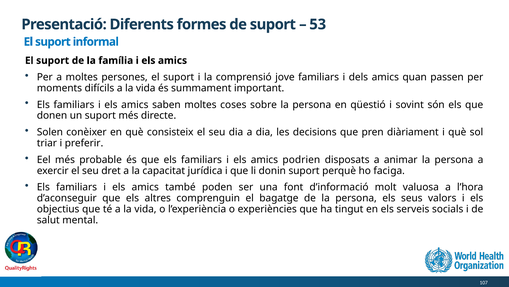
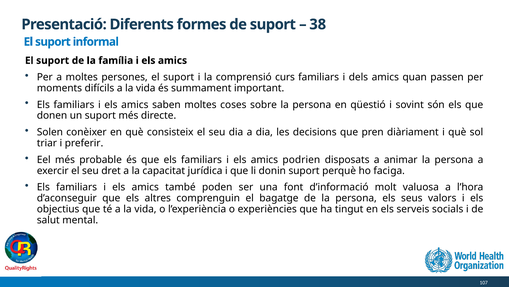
53: 53 -> 38
jove: jove -> curs
